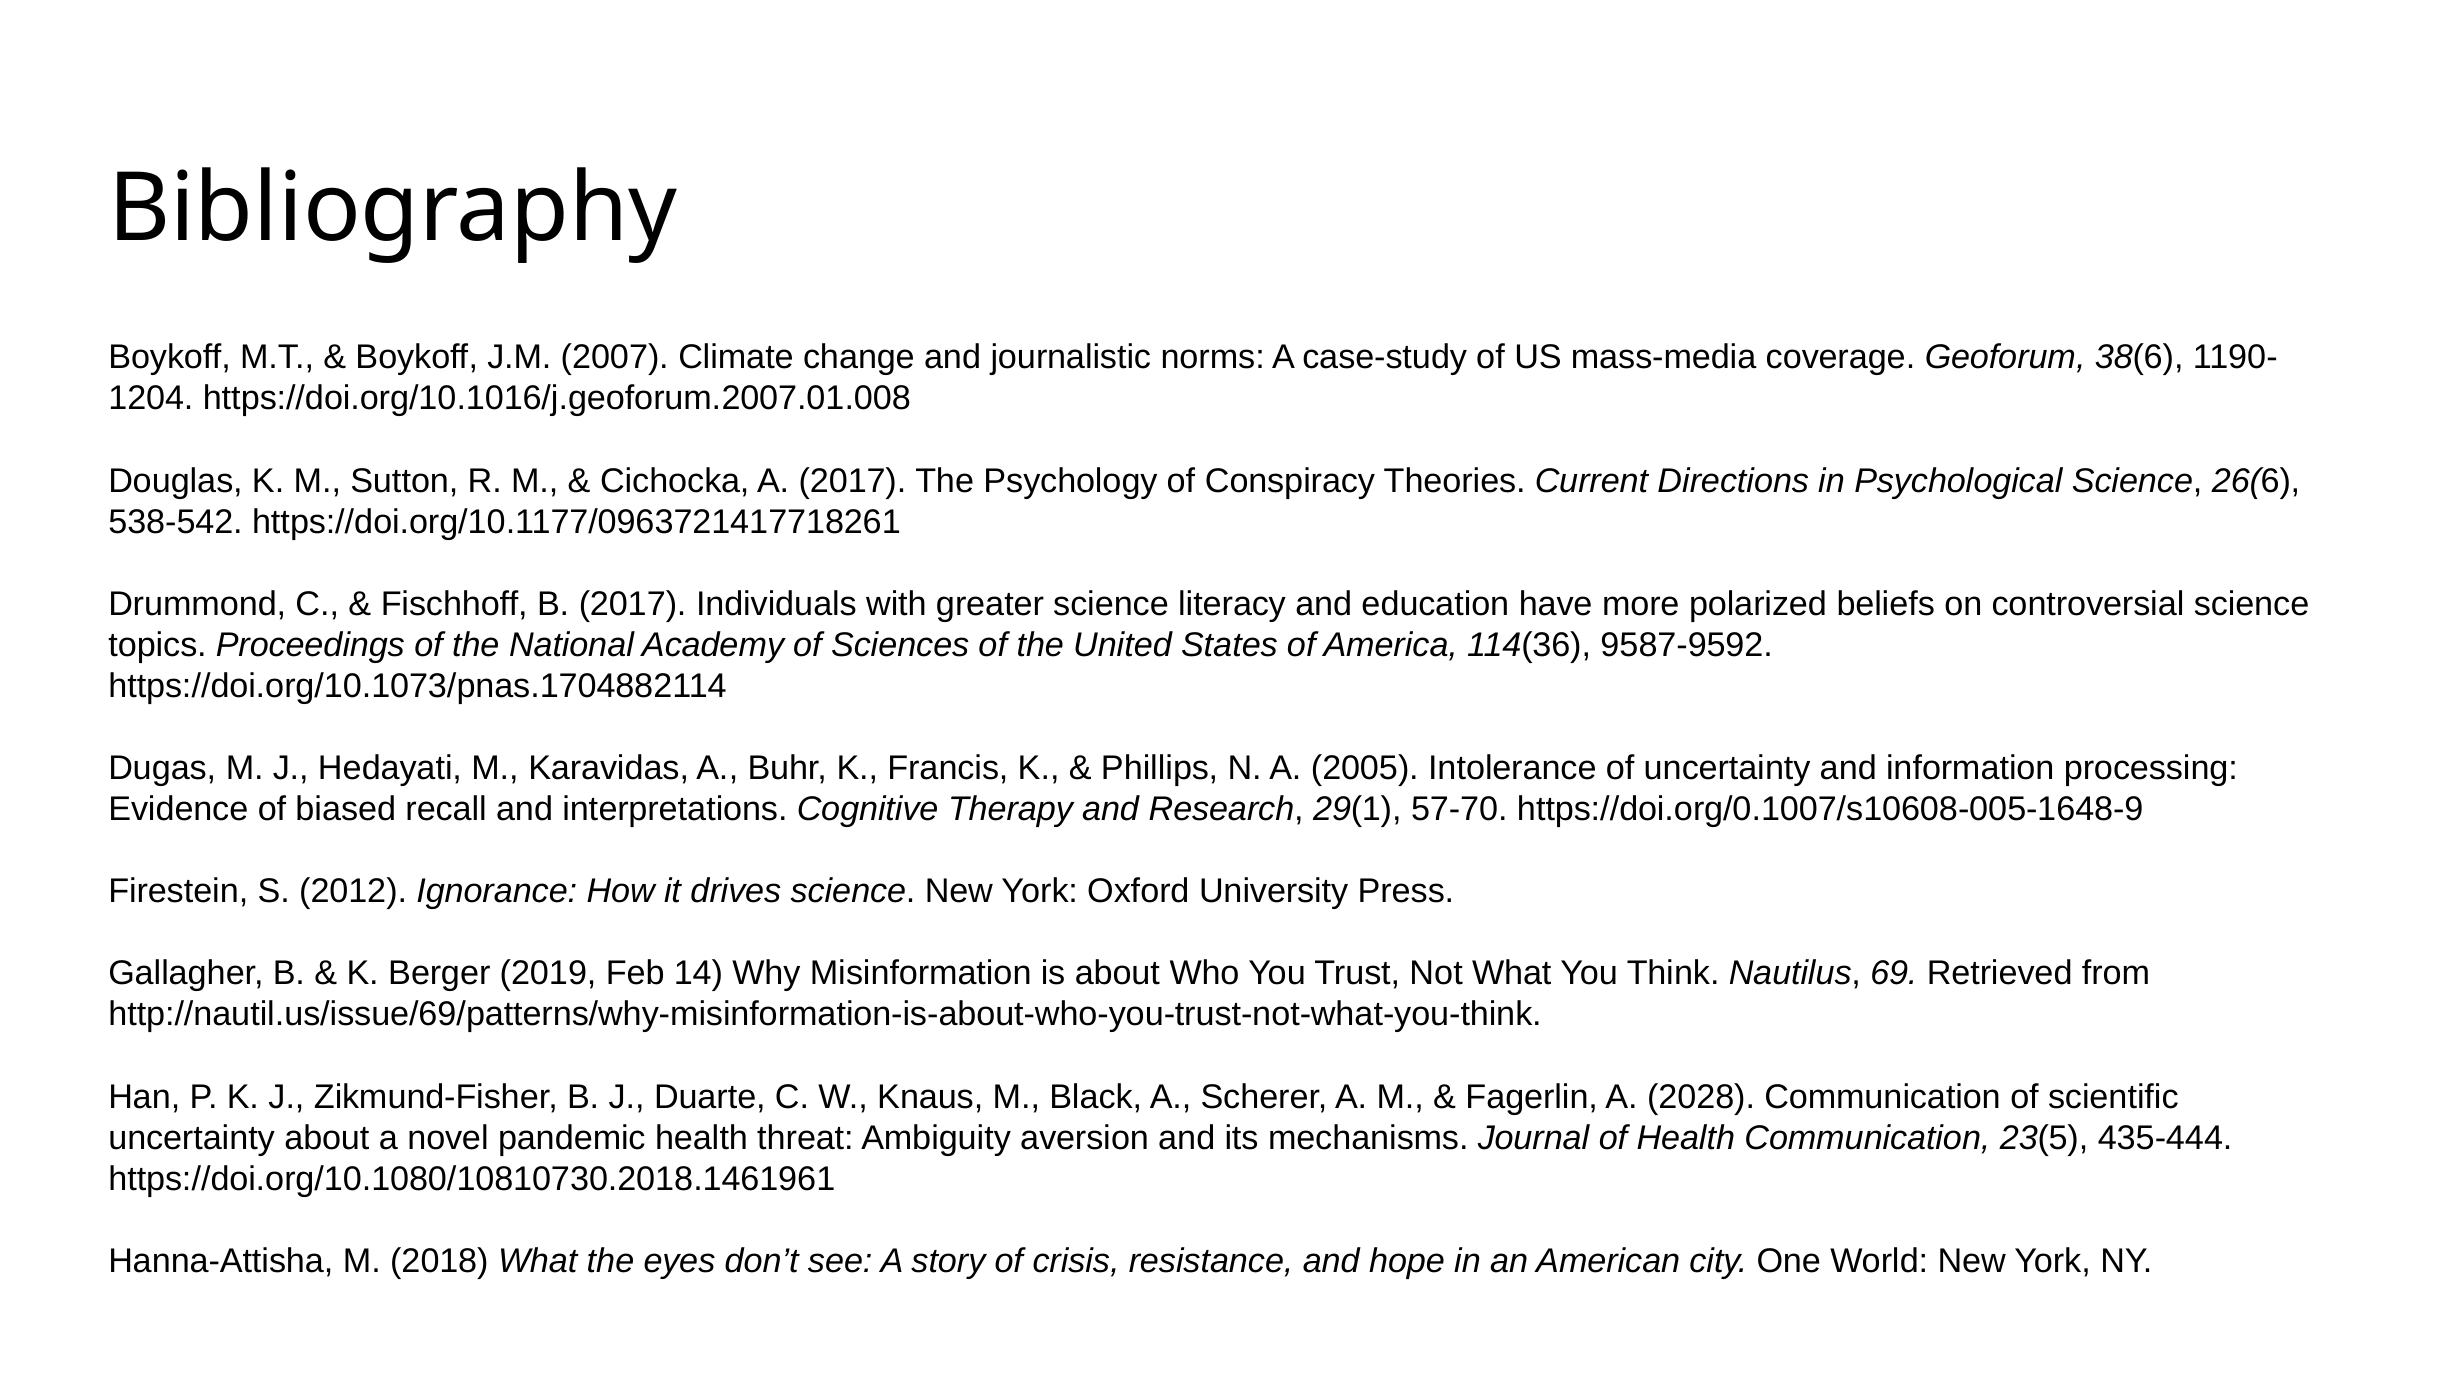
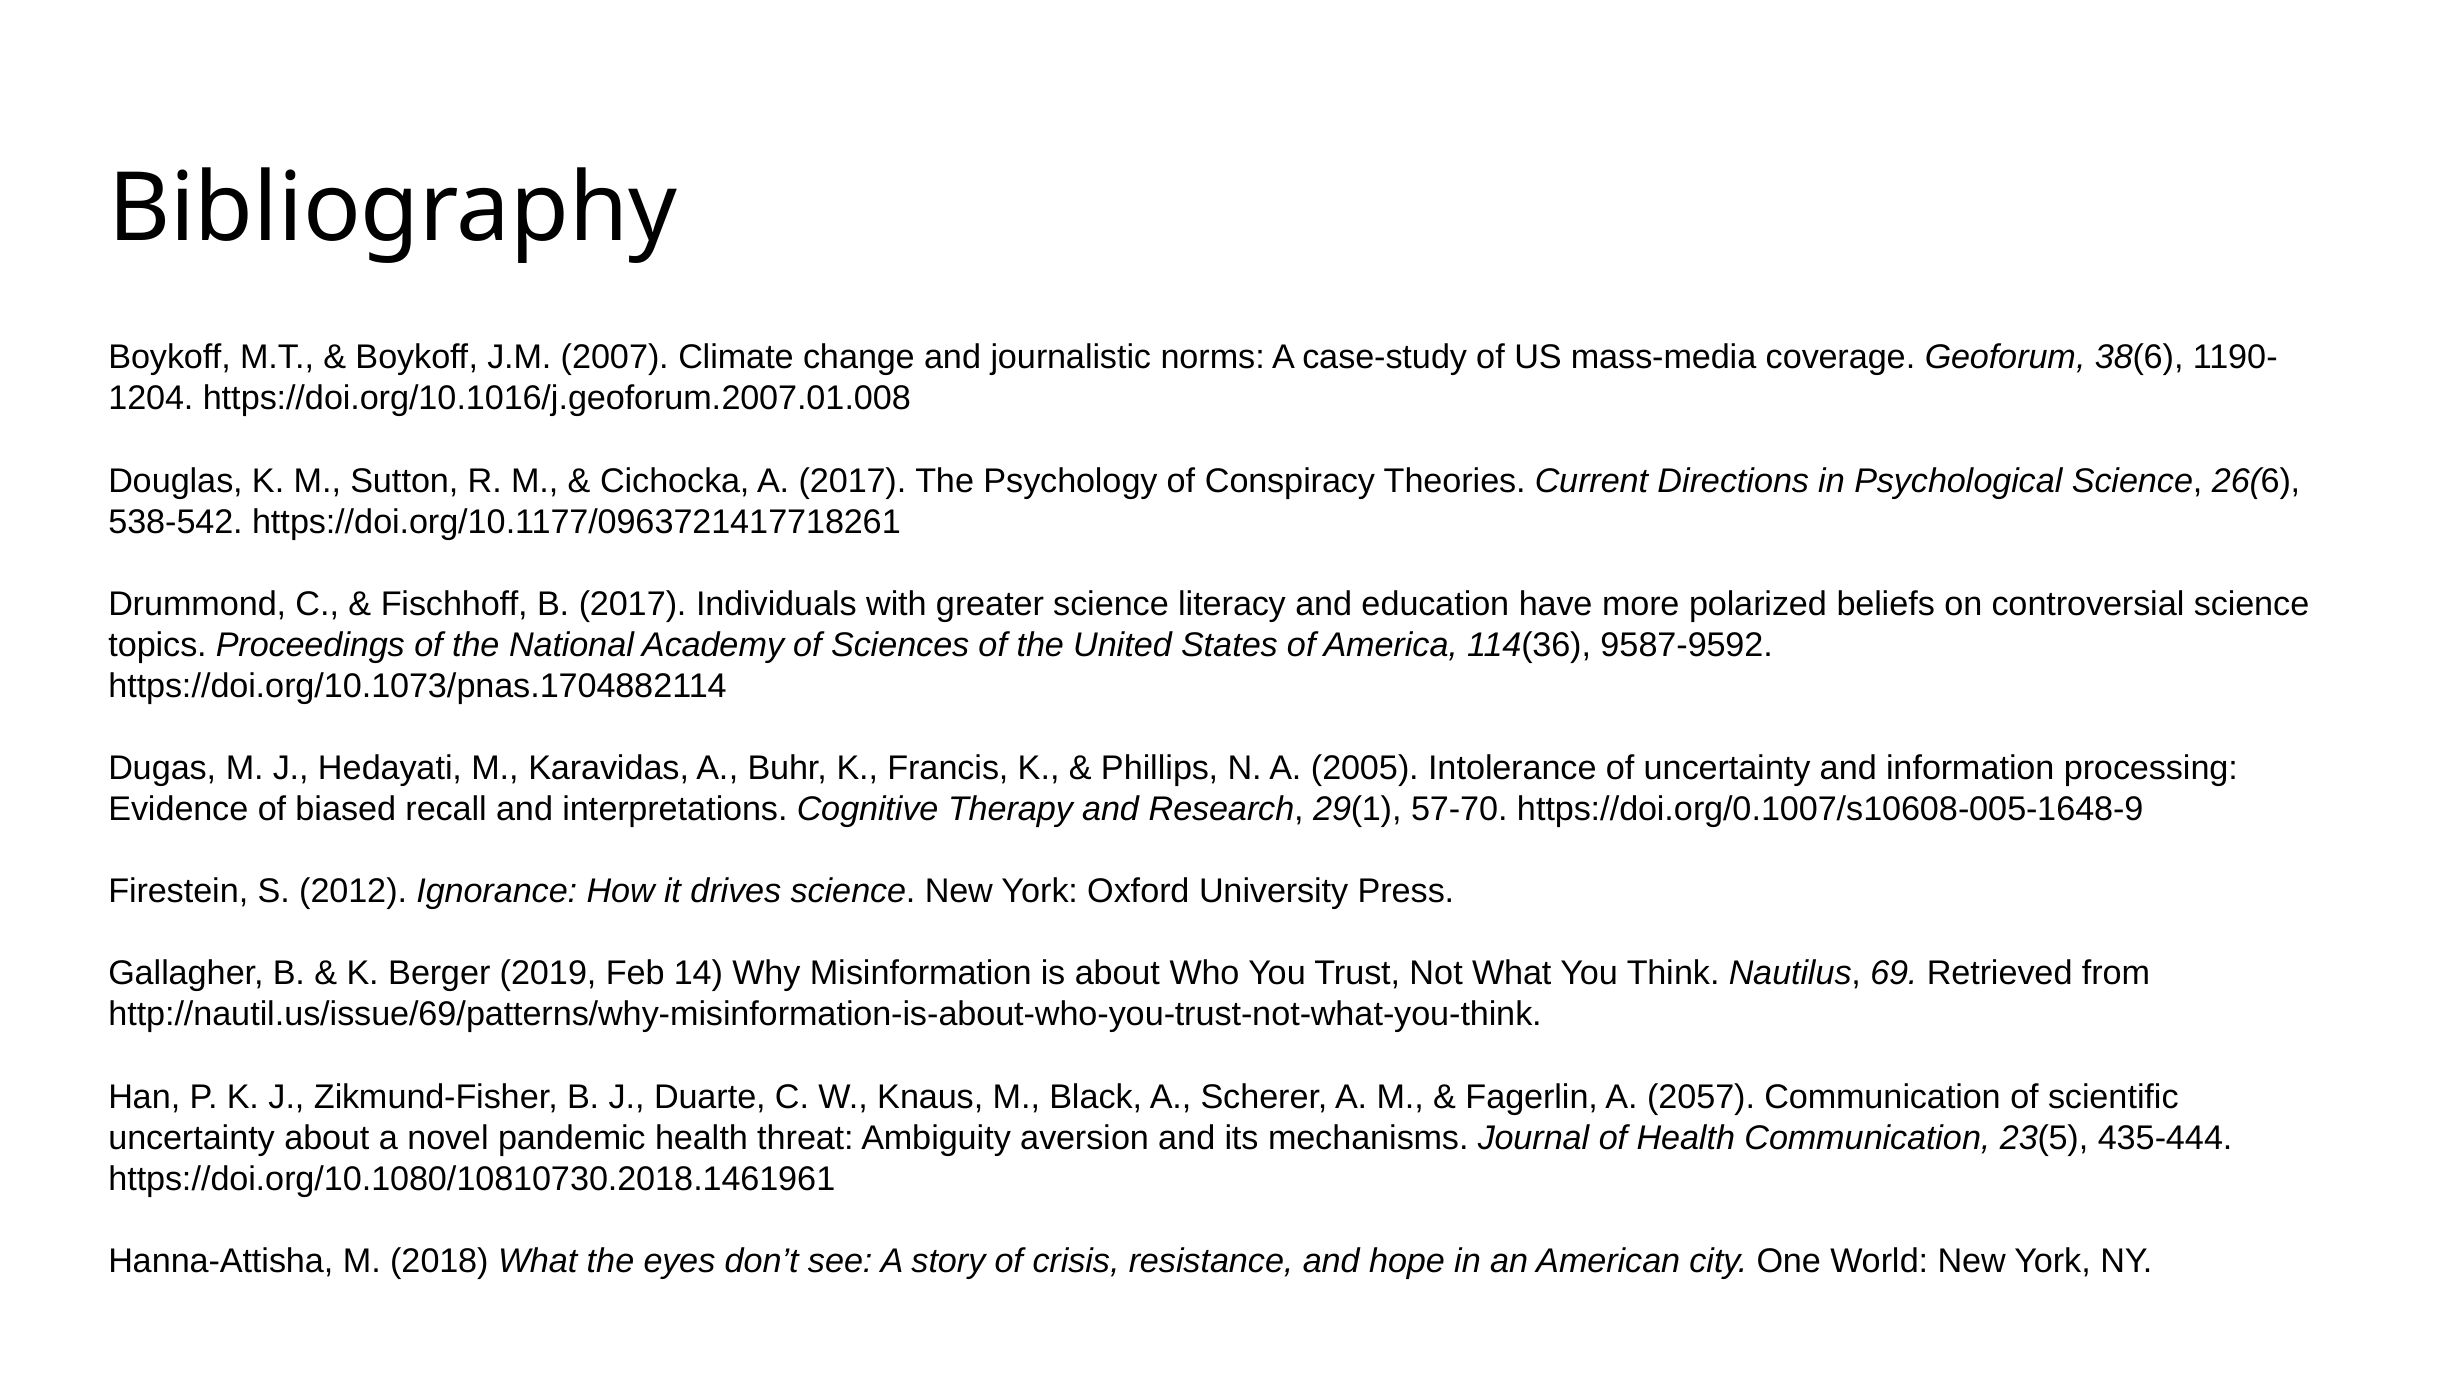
2028: 2028 -> 2057
